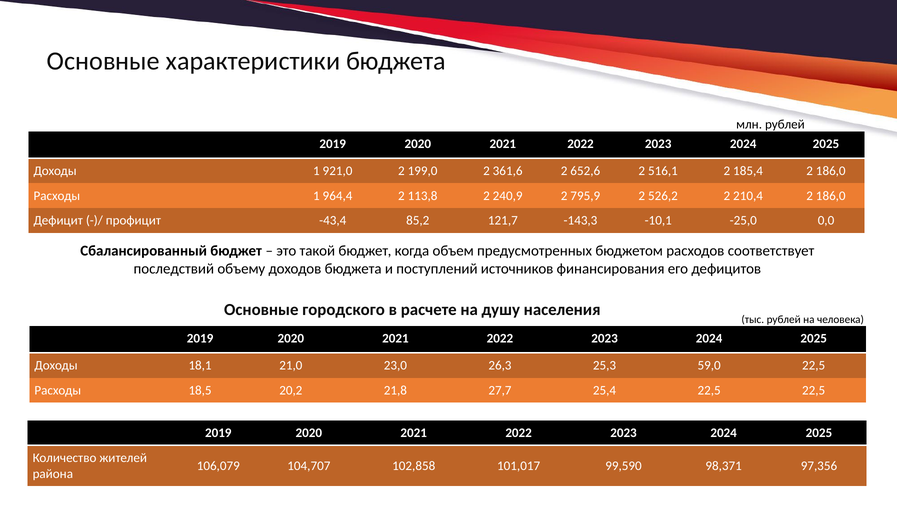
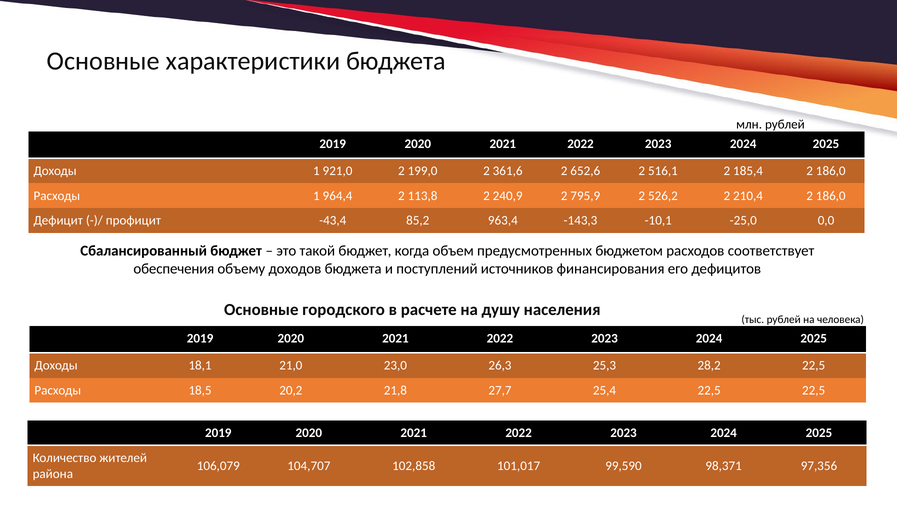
121,7: 121,7 -> 963,4
последствий: последствий -> обеспечения
59,0: 59,0 -> 28,2
